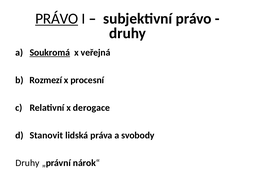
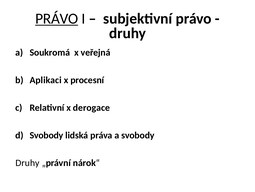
Soukromá underline: present -> none
Rozmezí: Rozmezí -> Aplikaci
Stanovit at (46, 135): Stanovit -> Svobody
